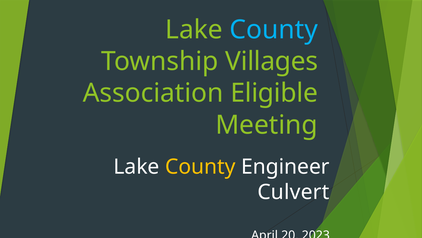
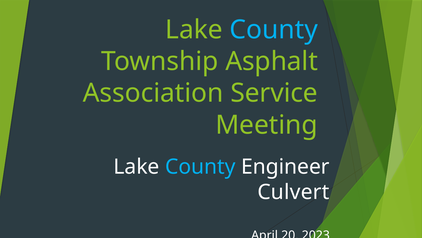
Villages: Villages -> Asphalt
Eligible: Eligible -> Service
County at (200, 166) colour: yellow -> light blue
